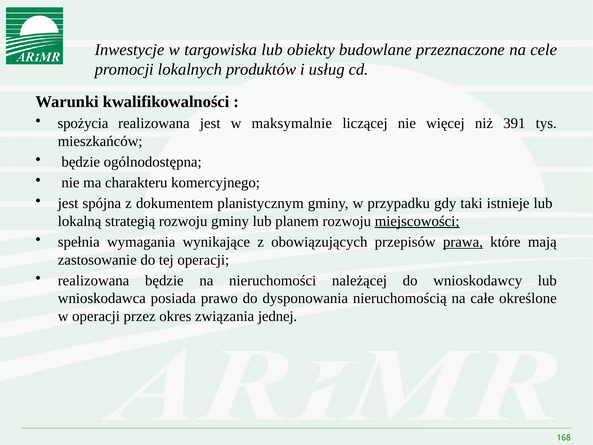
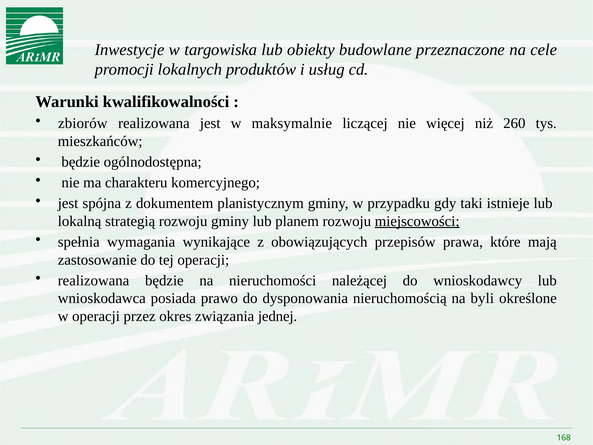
spożycia: spożycia -> zbiorów
391: 391 -> 260
prawa underline: present -> none
całe: całe -> byli
